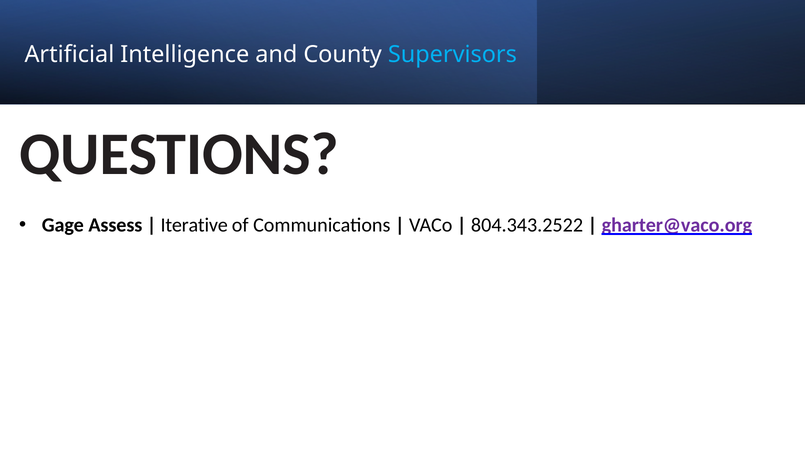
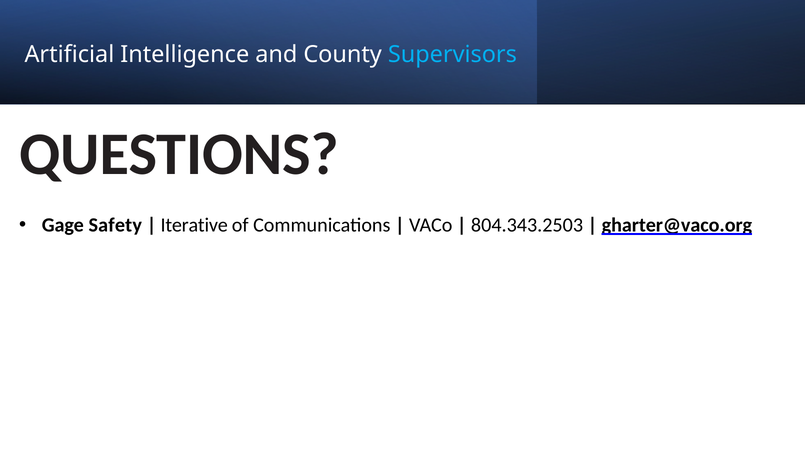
Assess: Assess -> Safety
804.343.2522: 804.343.2522 -> 804.343.2503
gharter@vaco.org colour: purple -> black
